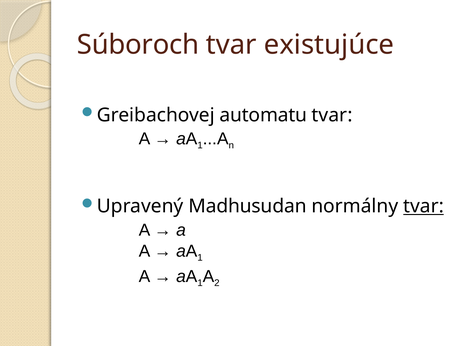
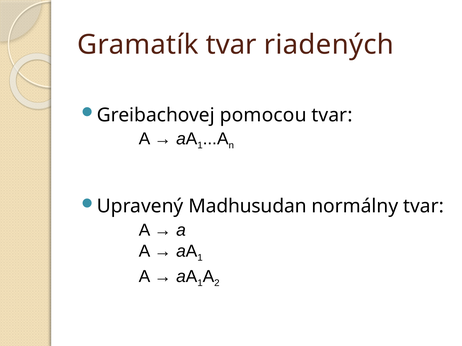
Súboroch: Súboroch -> Gramatík
existujúce: existujúce -> riadených
automatu: automatu -> pomocou
tvar at (424, 207) underline: present -> none
